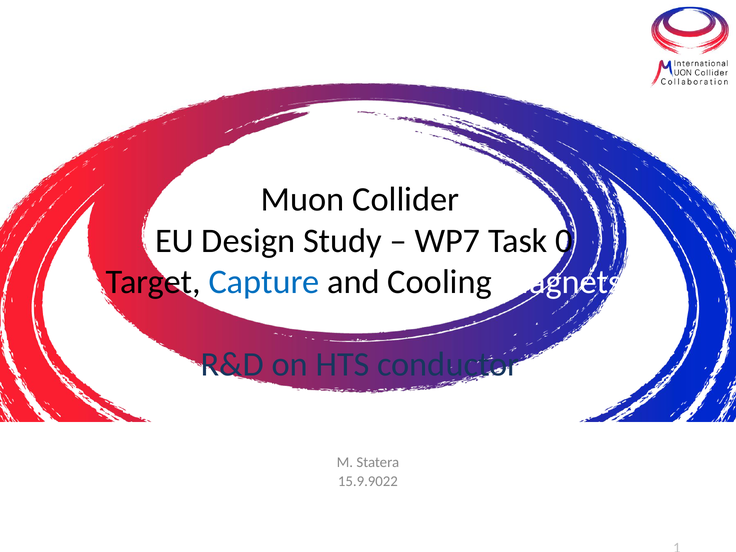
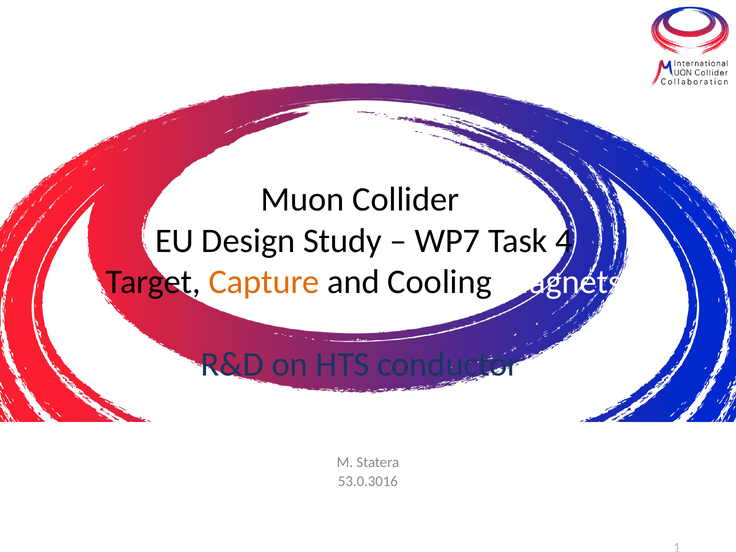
0: 0 -> 4
Capture colour: blue -> orange
15.9.9022: 15.9.9022 -> 53.0.3016
